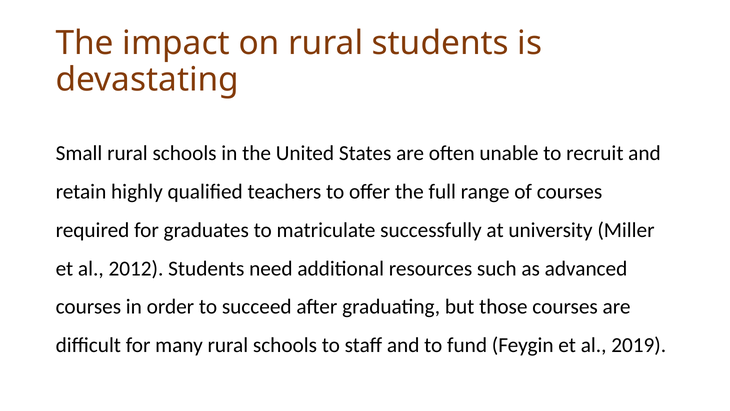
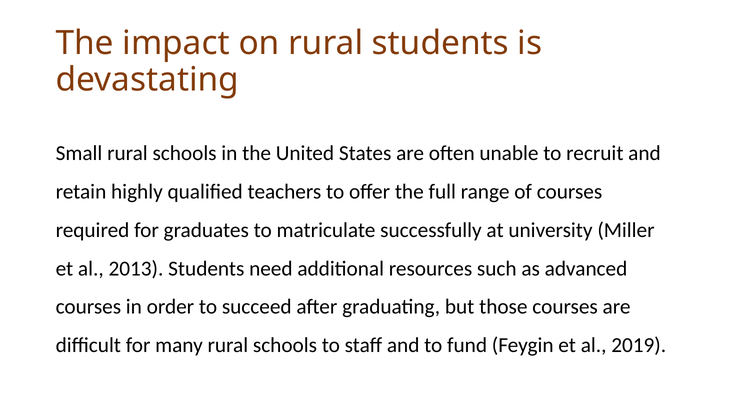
2012: 2012 -> 2013
